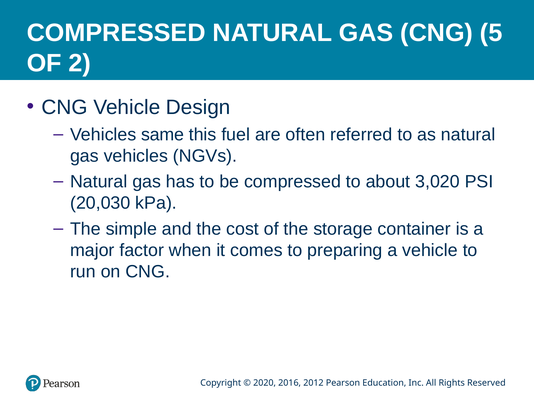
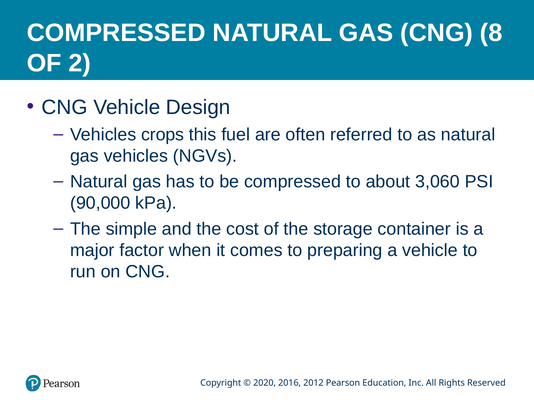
5: 5 -> 8
same: same -> crops
3,020: 3,020 -> 3,060
20,030: 20,030 -> 90,000
